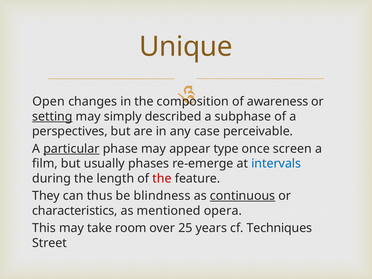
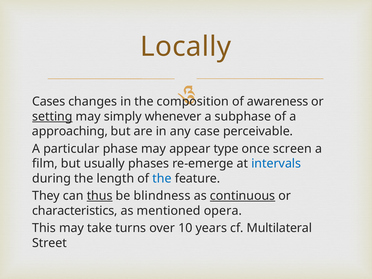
Unique: Unique -> Locally
Open: Open -> Cases
described: described -> whenever
perspectives: perspectives -> approaching
particular underline: present -> none
the at (162, 179) colour: red -> blue
thus underline: none -> present
room: room -> turns
25: 25 -> 10
Techniques: Techniques -> Multilateral
